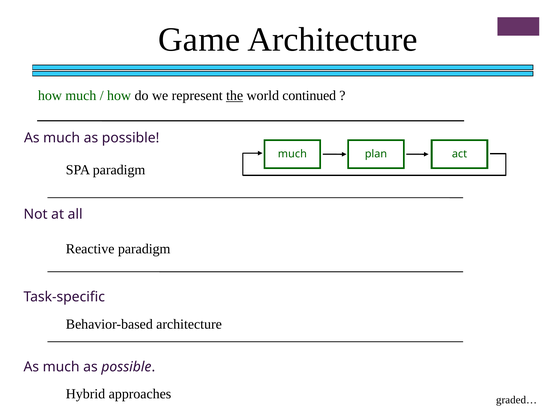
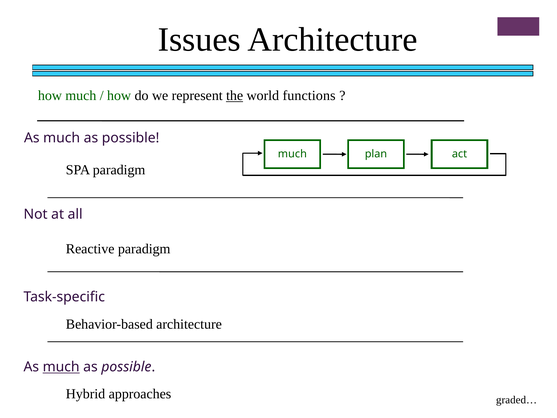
Game: Game -> Issues
continued: continued -> functions
much at (61, 367) underline: none -> present
